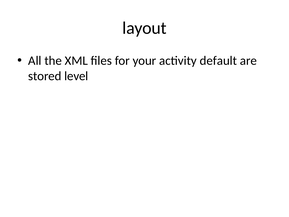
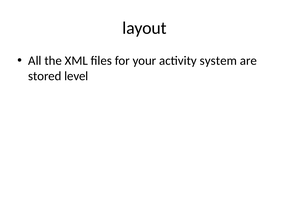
default: default -> system
